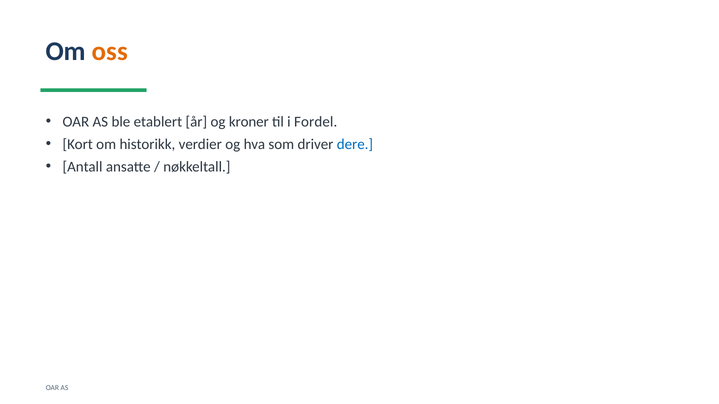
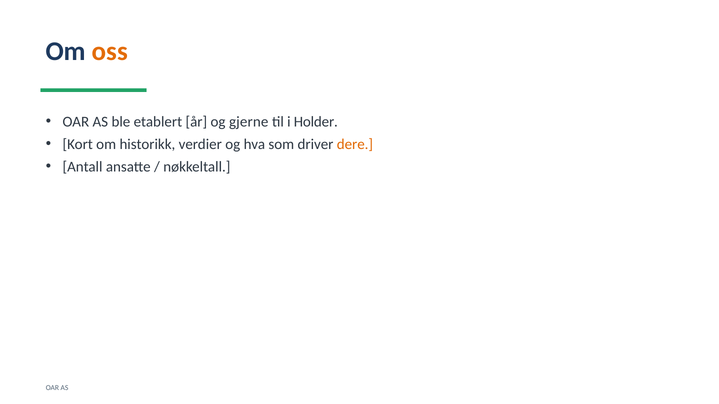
kroner: kroner -> gjerne
Fordel: Fordel -> Holder
dere colour: blue -> orange
